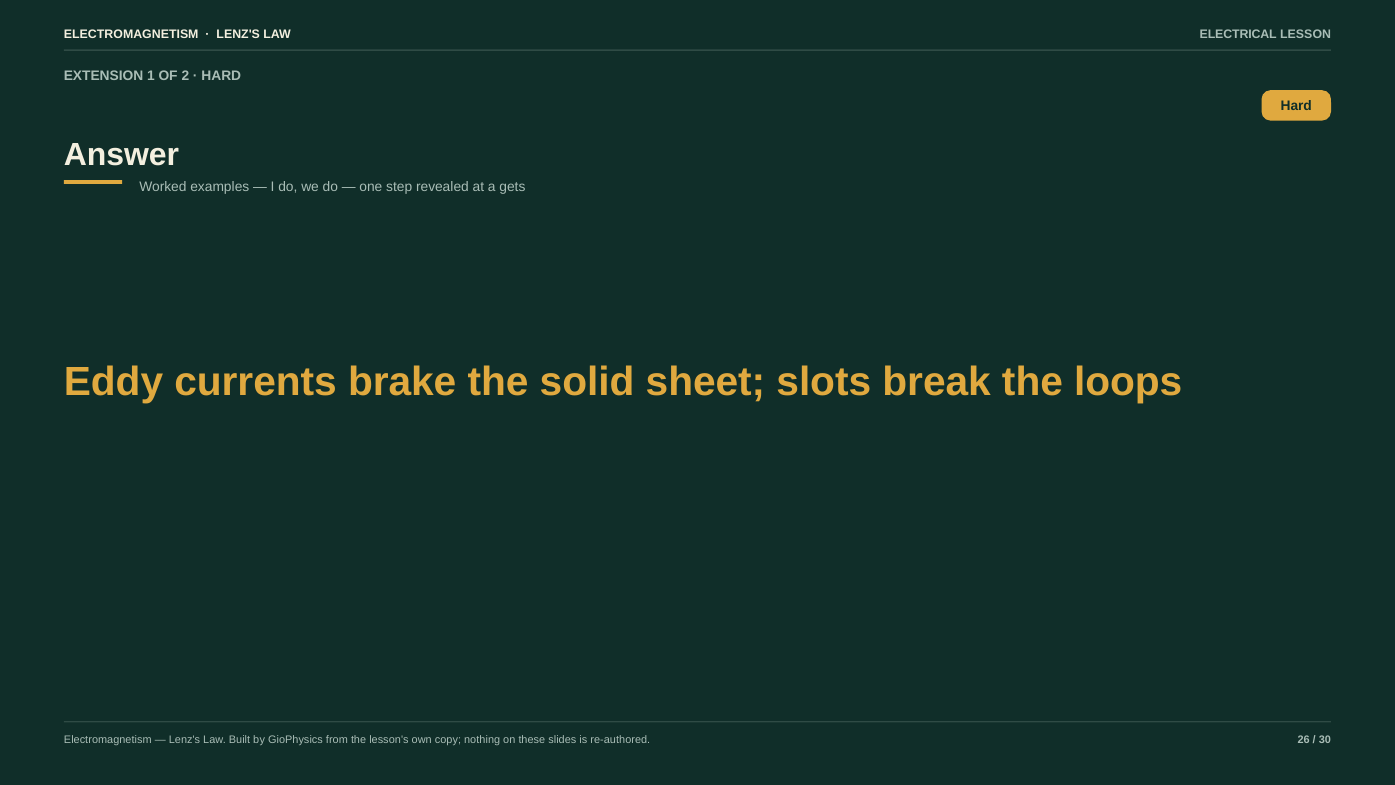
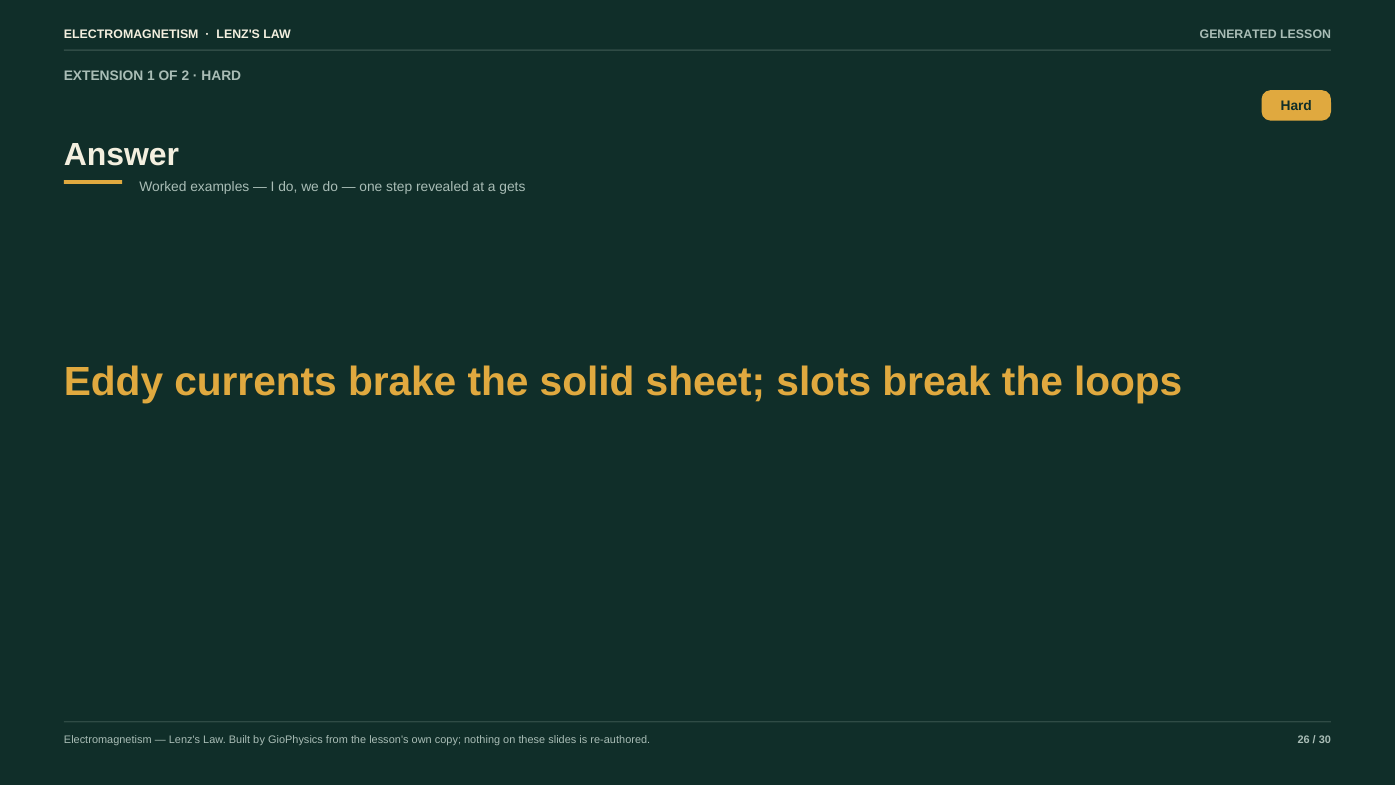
ELECTRICAL: ELECTRICAL -> GENERATED
